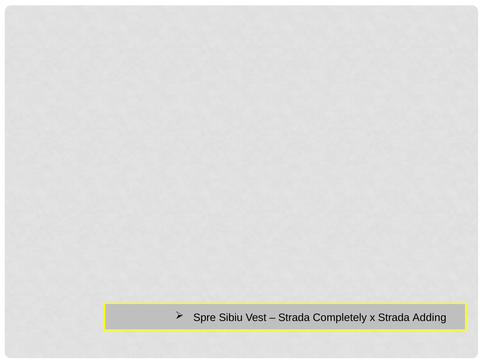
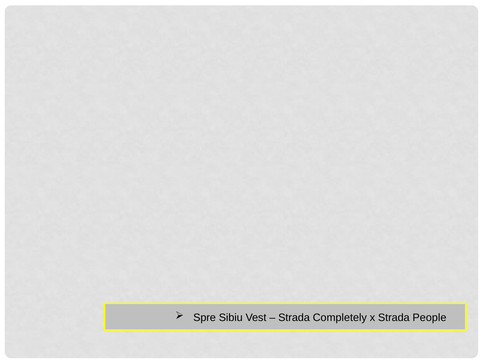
Adding: Adding -> People
